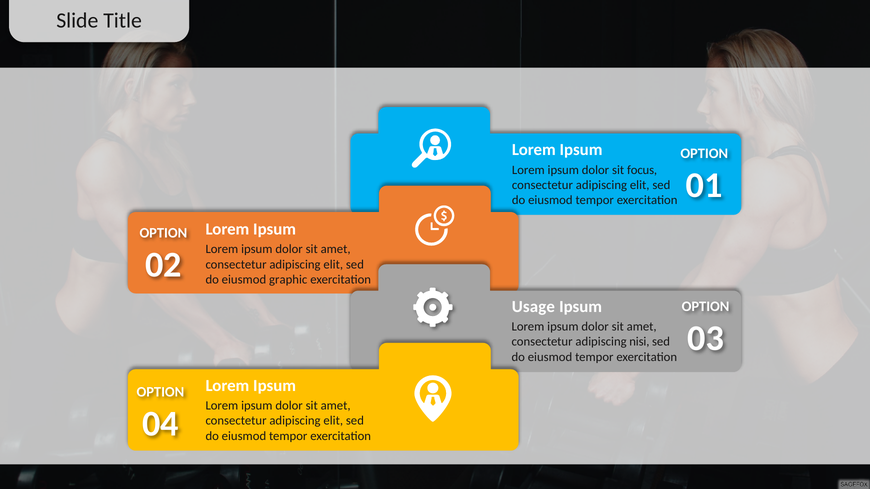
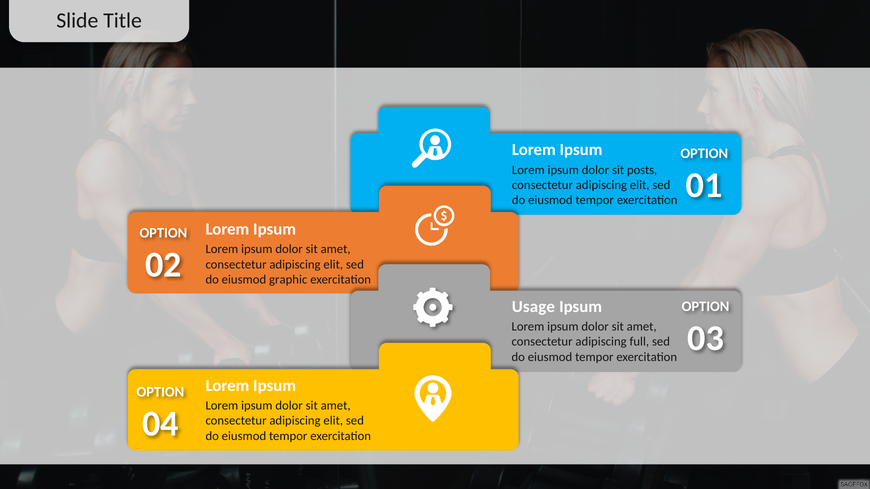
focus: focus -> posts
nisi: nisi -> full
